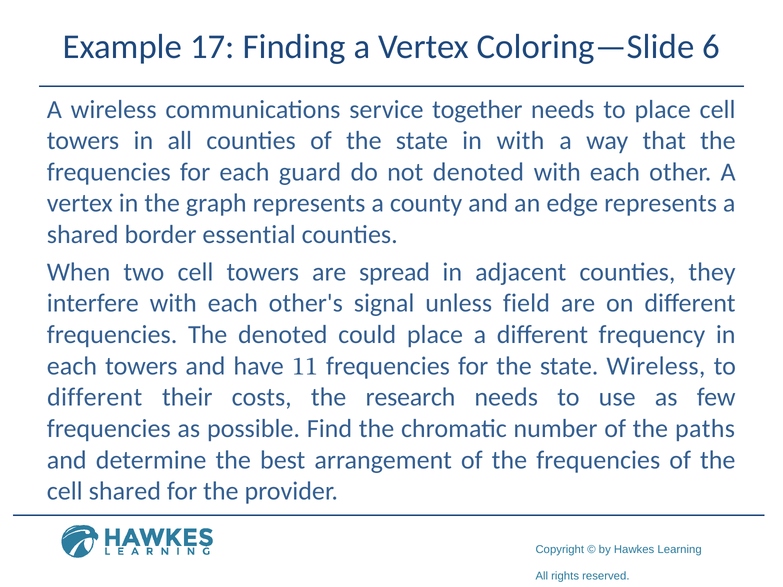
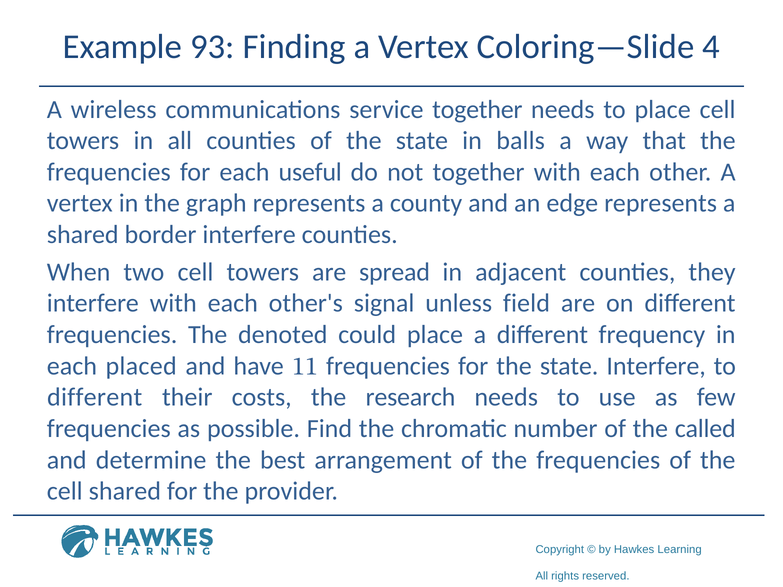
17: 17 -> 93
6: 6 -> 4
in with: with -> balls
guard: guard -> useful
not denoted: denoted -> together
border essential: essential -> interfere
each towers: towers -> placed
state Wireless: Wireless -> Interfere
paths: paths -> called
